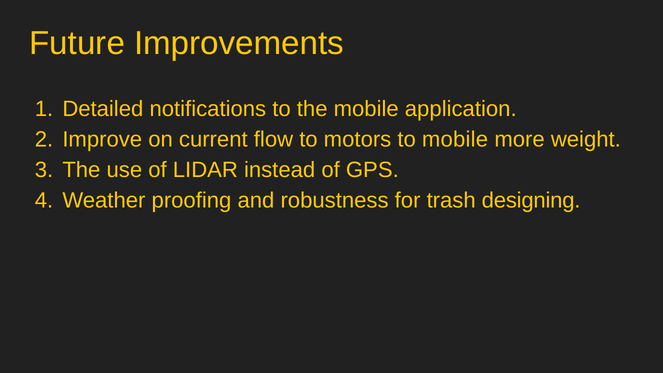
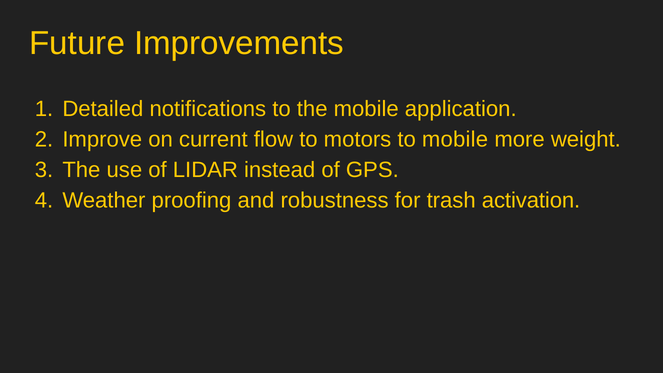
designing: designing -> activation
